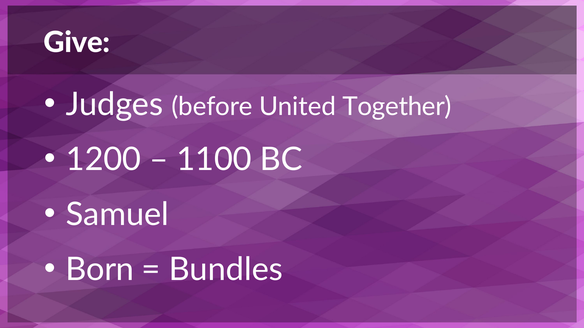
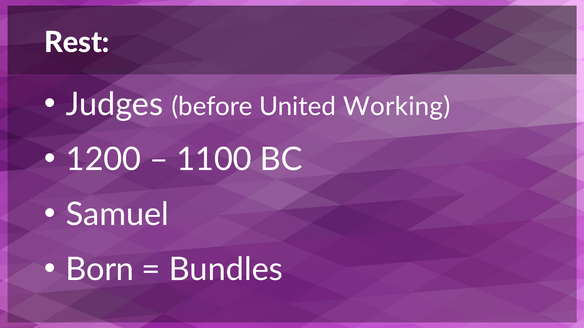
Give: Give -> Rest
Together: Together -> Working
